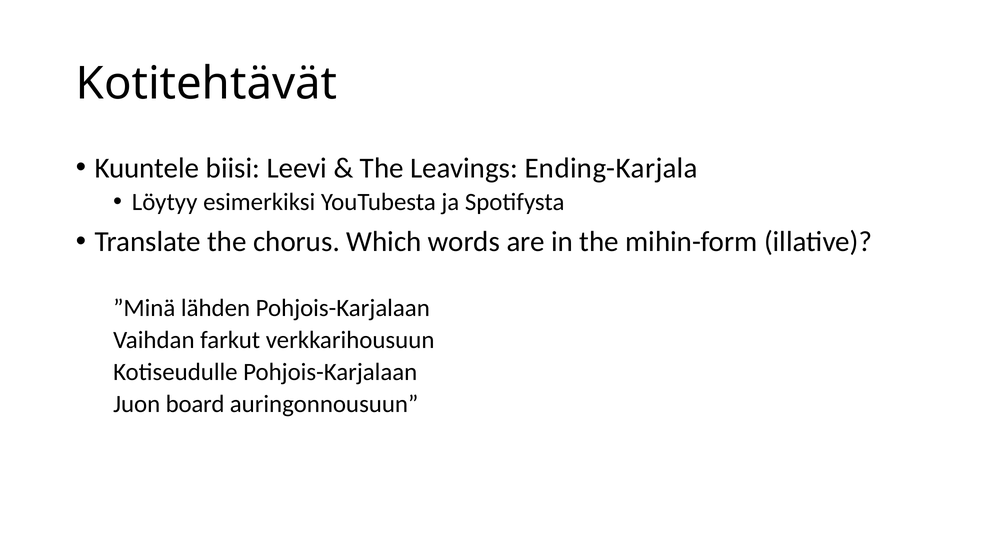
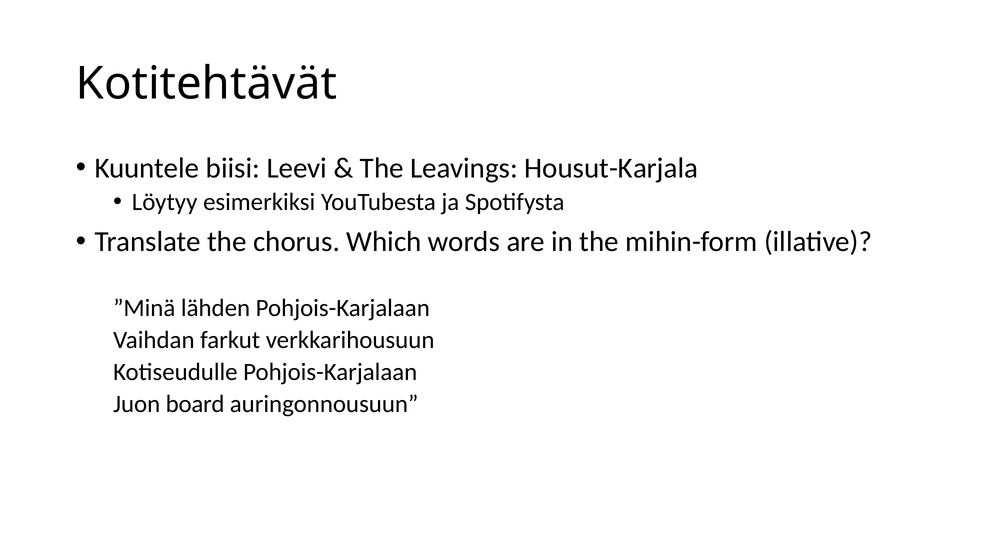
Ending-Karjala: Ending-Karjala -> Housut-Karjala
